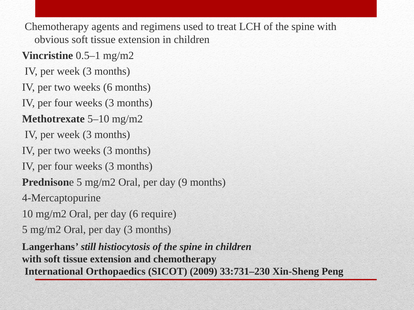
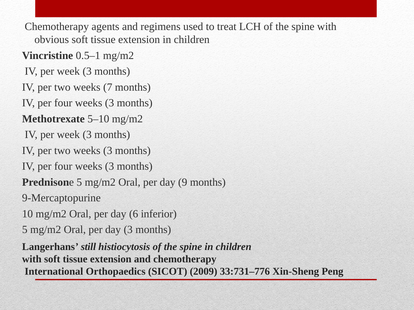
weeks 6: 6 -> 7
4-Mercaptopurine: 4-Mercaptopurine -> 9-Mercaptopurine
require: require -> inferior
33:731–230: 33:731–230 -> 33:731–776
